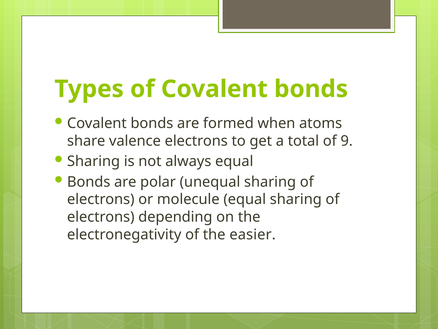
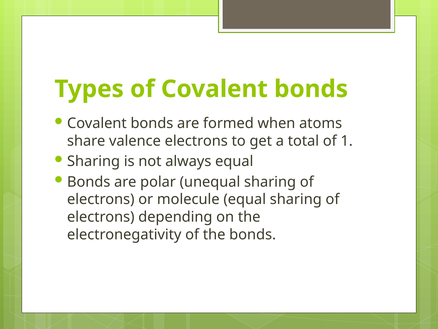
9: 9 -> 1
the easier: easier -> bonds
